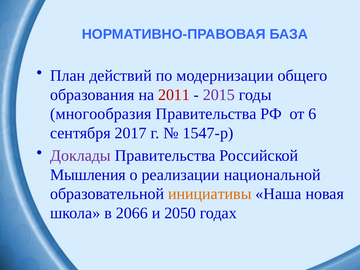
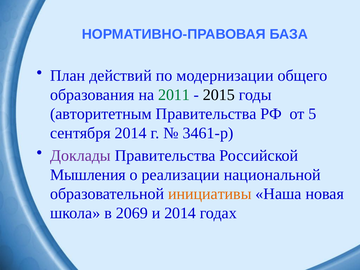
2011 colour: red -> green
2015 colour: purple -> black
многообразия: многообразия -> авторитетным
6: 6 -> 5
сентября 2017: 2017 -> 2014
1547-р: 1547-р -> 3461-р
2066: 2066 -> 2069
и 2050: 2050 -> 2014
